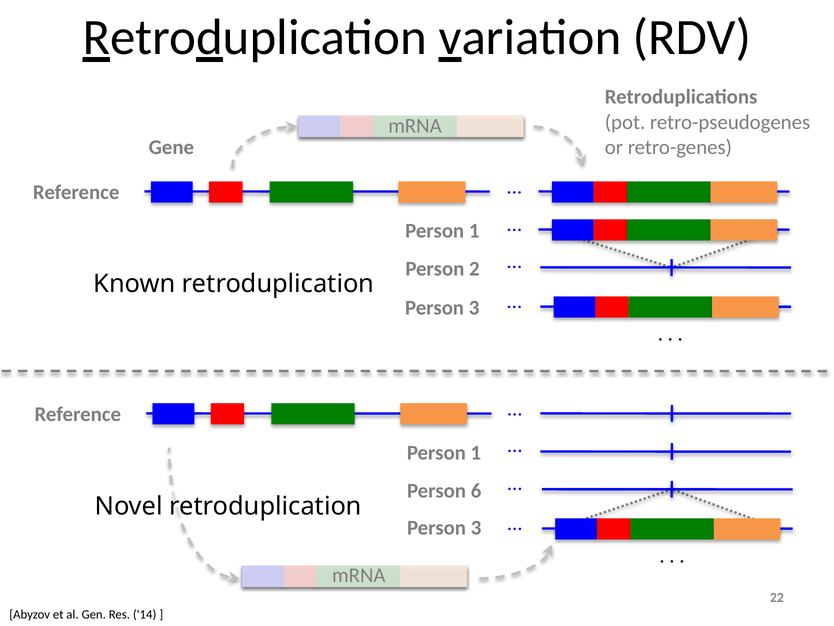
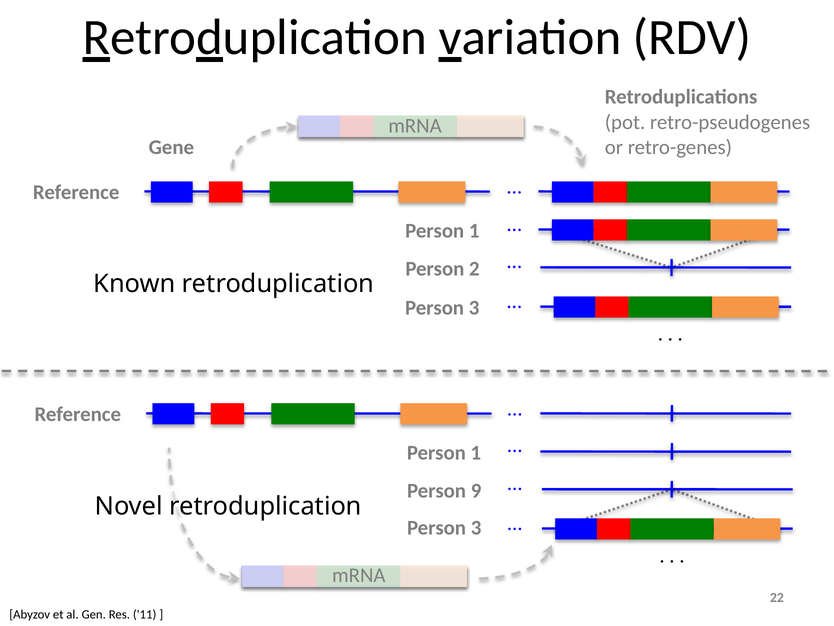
6: 6 -> 9
14: 14 -> 11
